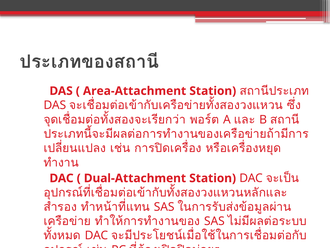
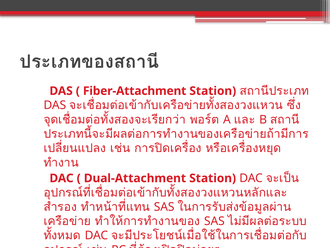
Area-Attachment: Area-Attachment -> Fiber-Attachment
